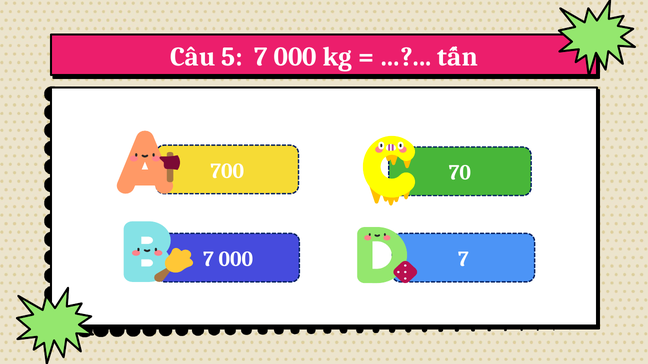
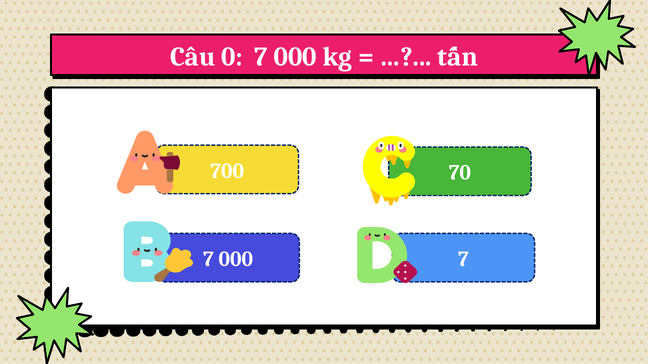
5: 5 -> 0
